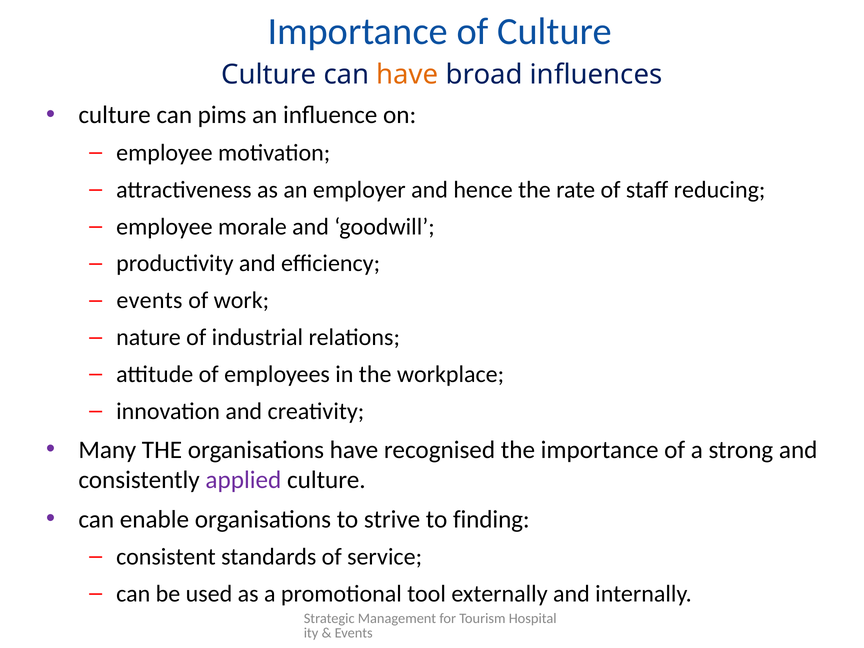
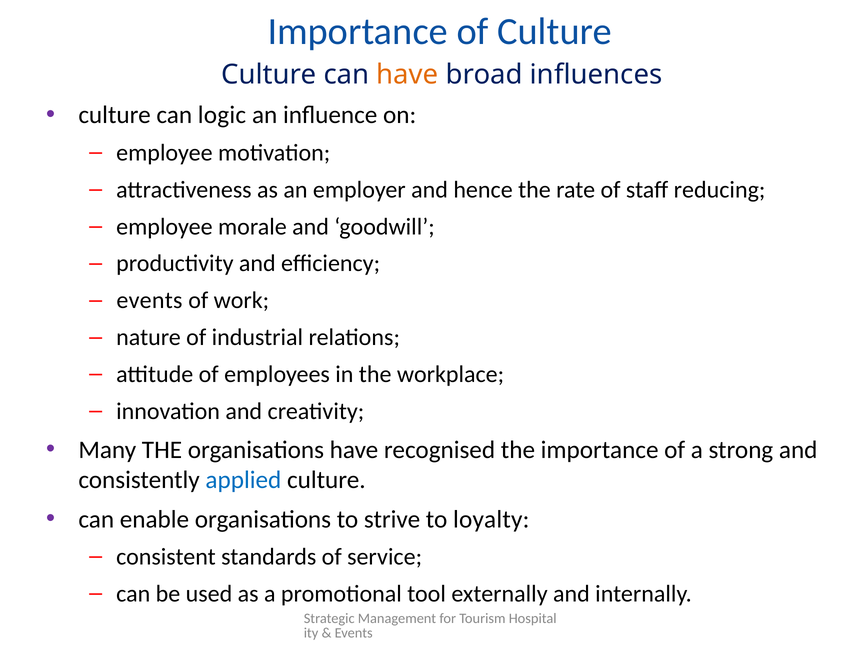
pims: pims -> logic
applied colour: purple -> blue
finding: finding -> loyalty
